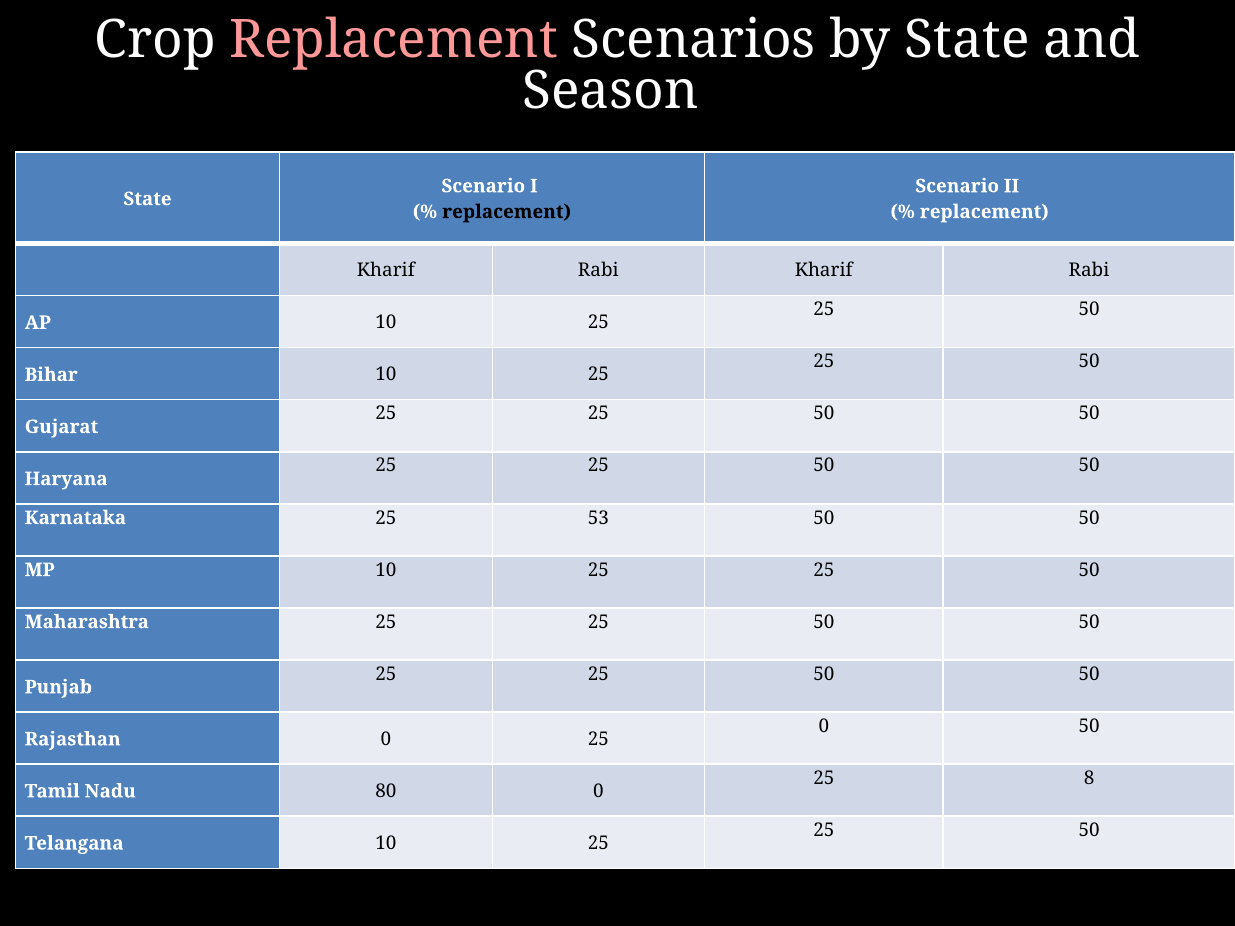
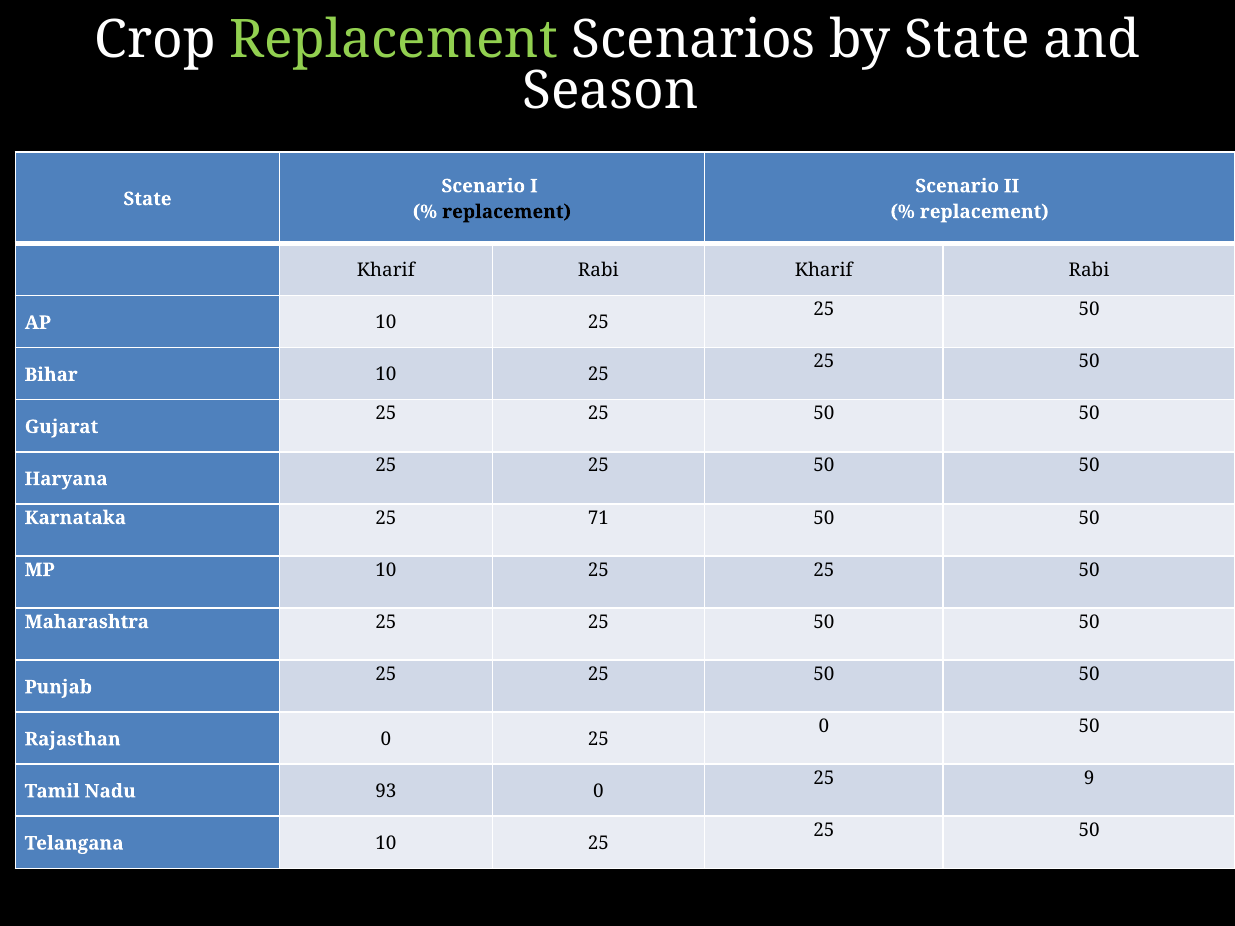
Replacement at (394, 40) colour: pink -> light green
53: 53 -> 71
8: 8 -> 9
80: 80 -> 93
